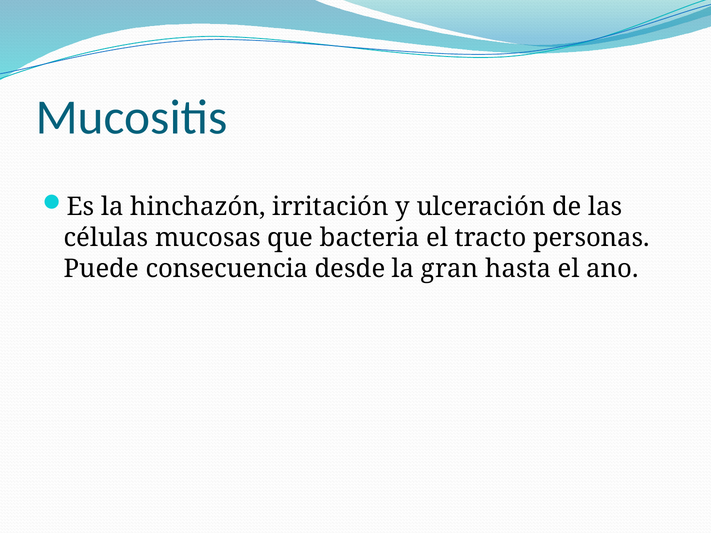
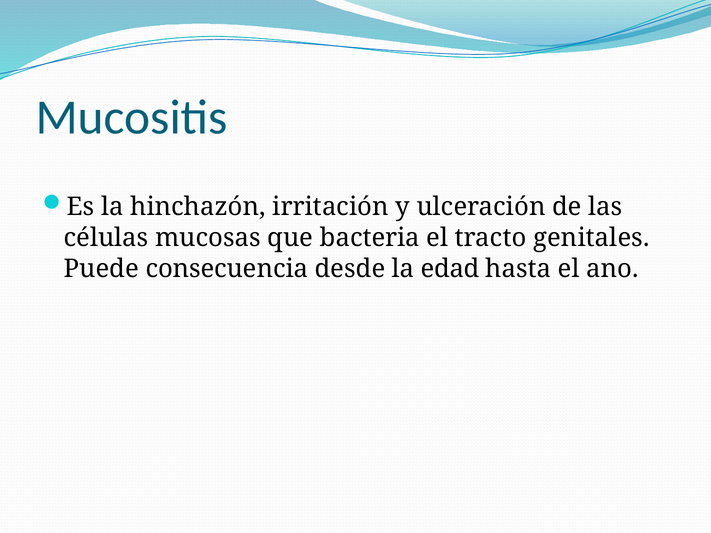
personas: personas -> genitales
gran: gran -> edad
